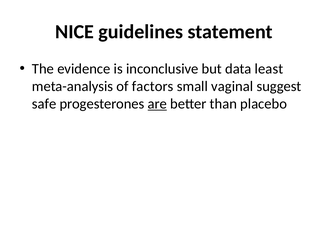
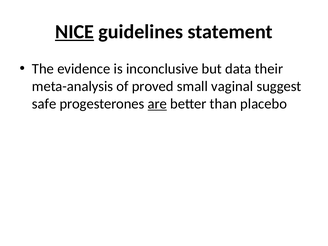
NICE underline: none -> present
least: least -> their
factors: factors -> proved
